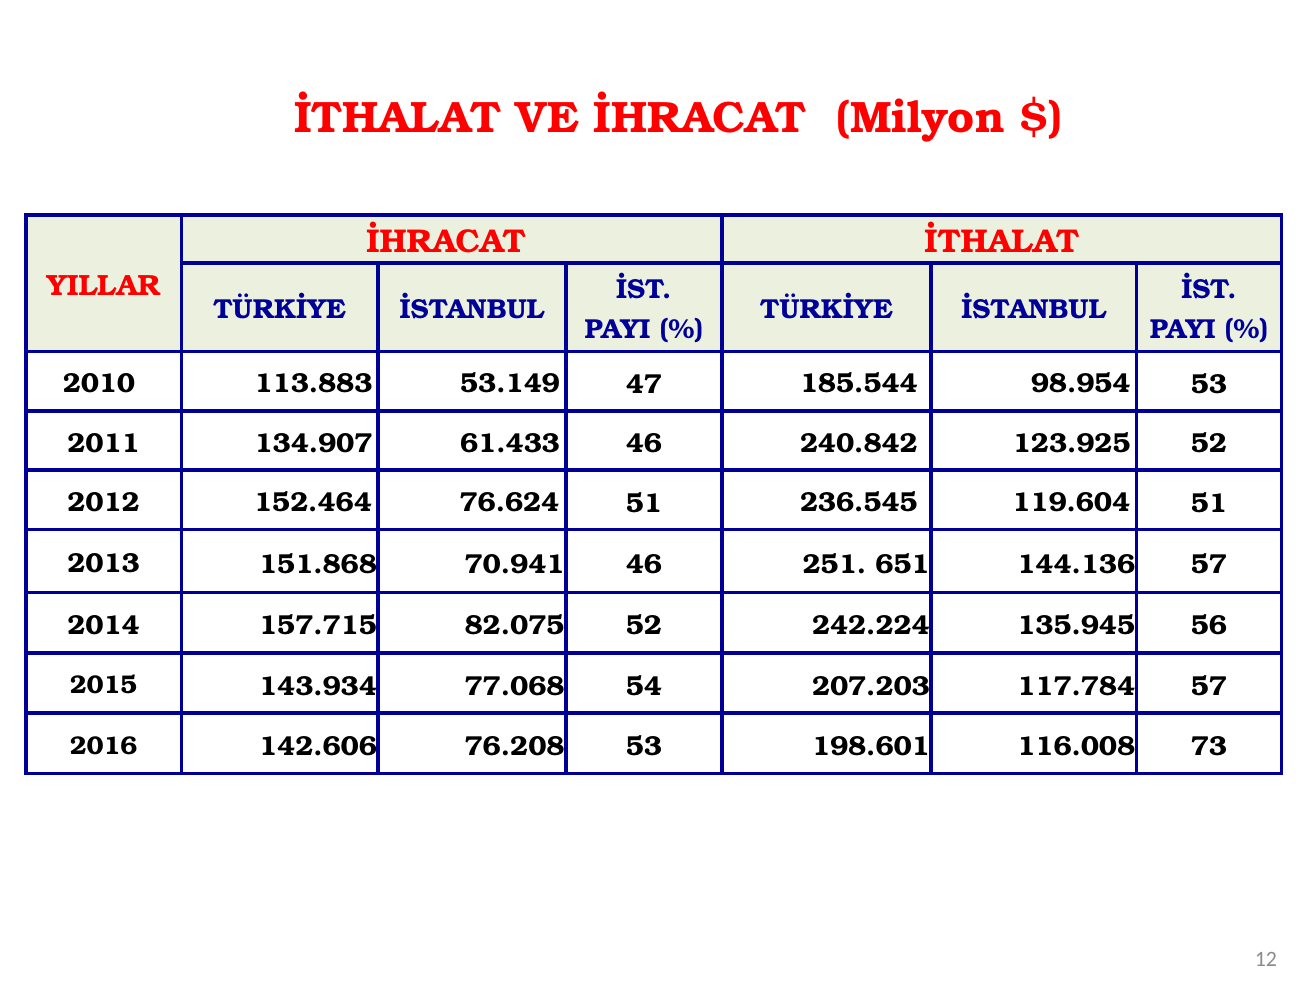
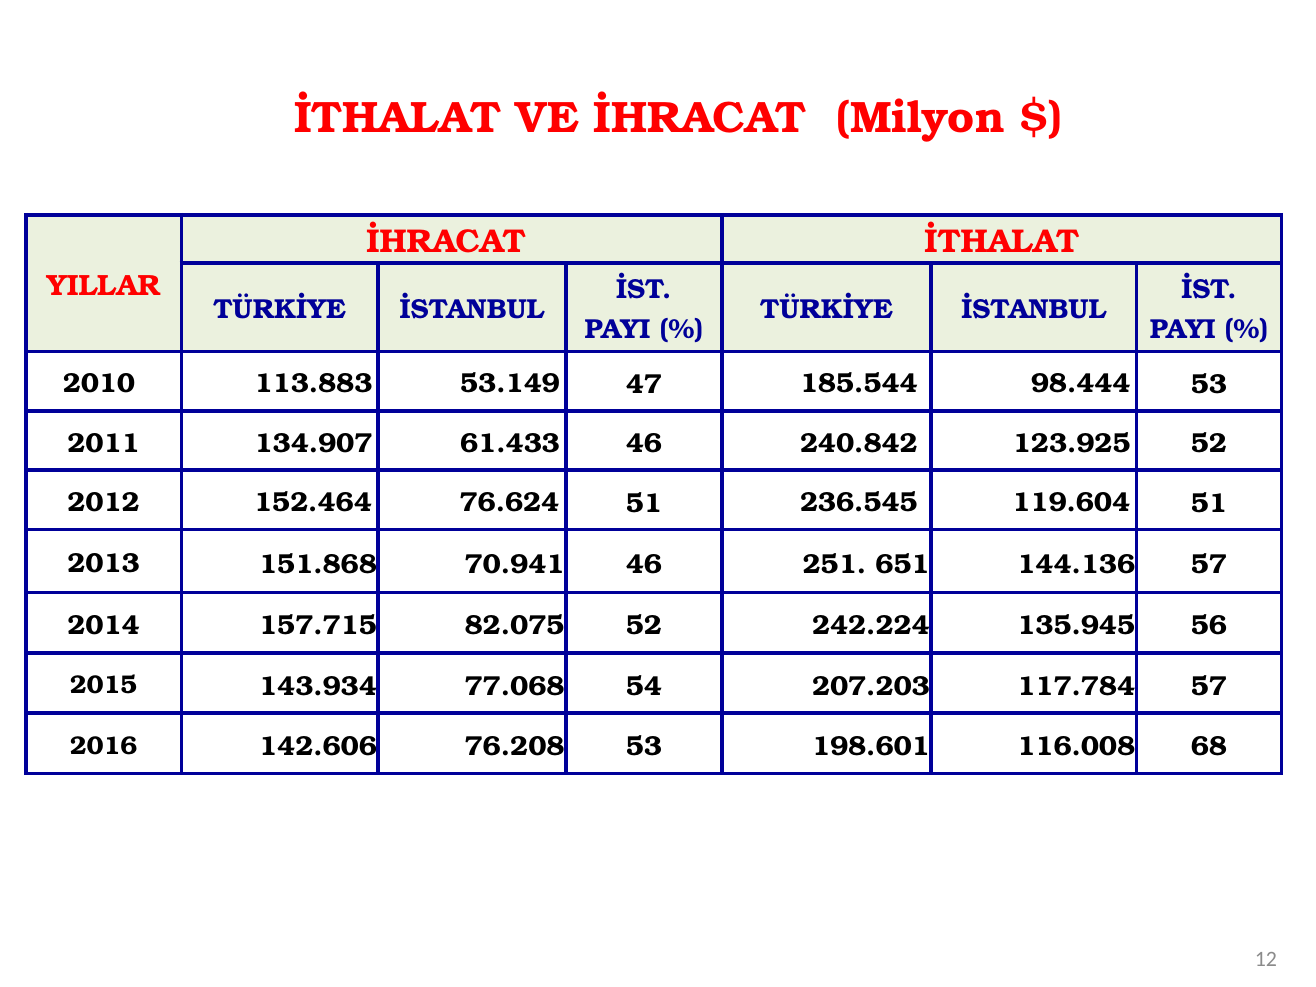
98.954: 98.954 -> 98.444
73: 73 -> 68
